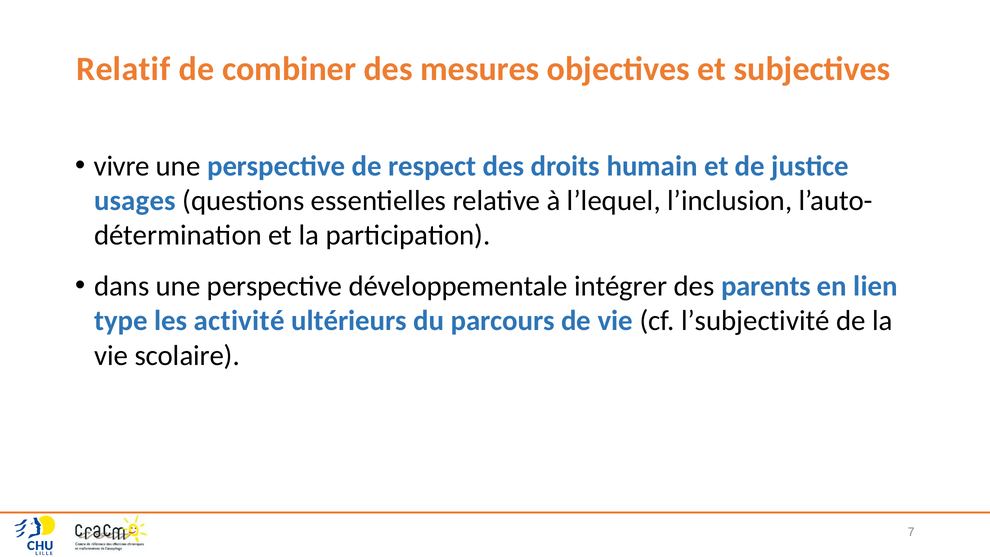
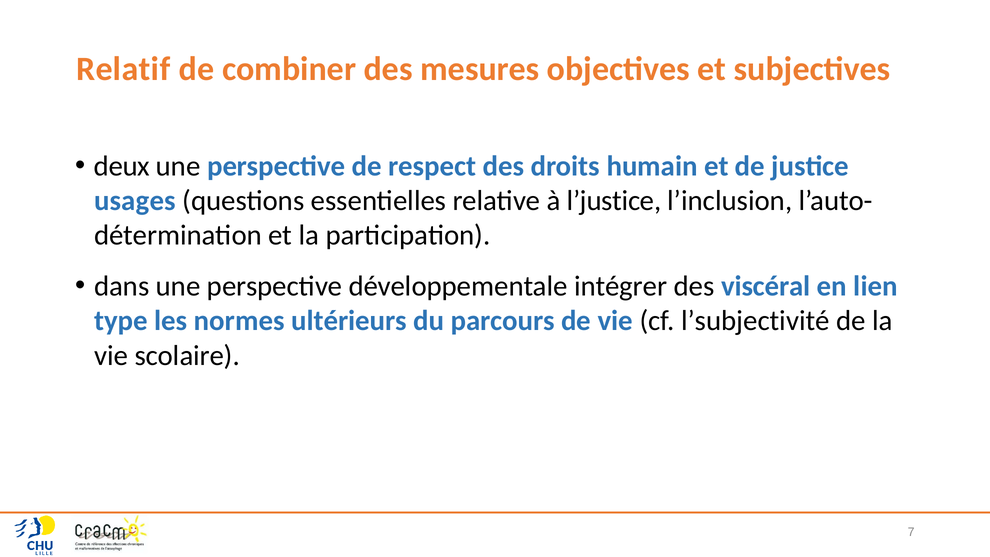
vivre: vivre -> deux
l’lequel: l’lequel -> l’justice
parents: parents -> viscéral
activité: activité -> normes
